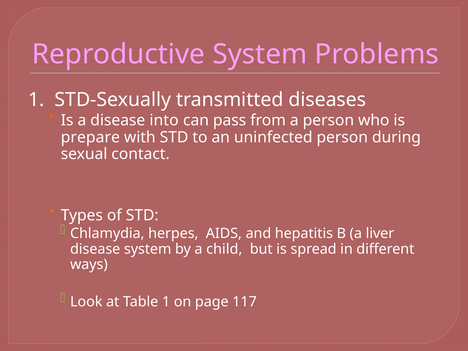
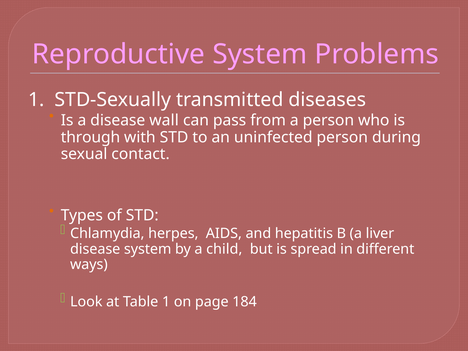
into: into -> wall
prepare: prepare -> through
117: 117 -> 184
